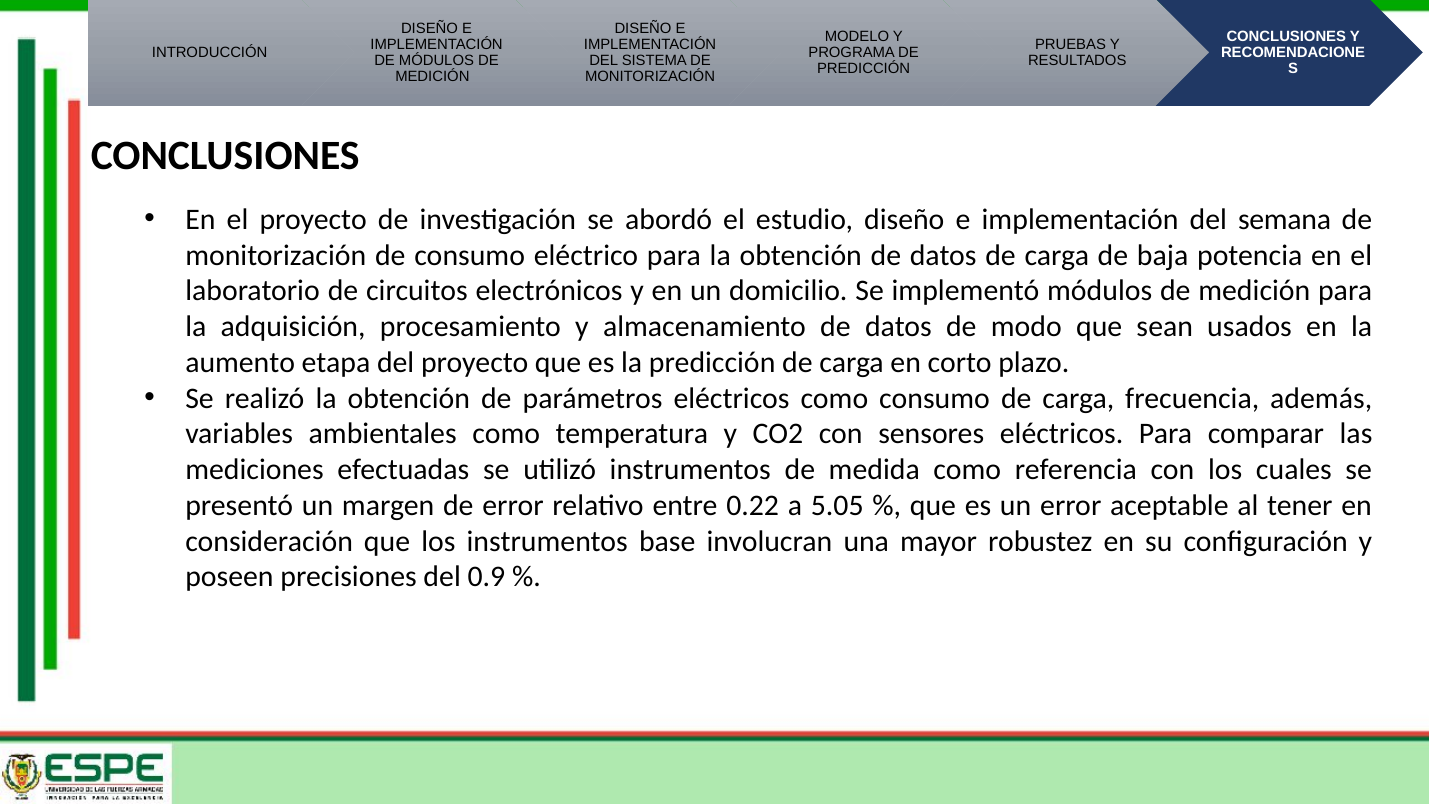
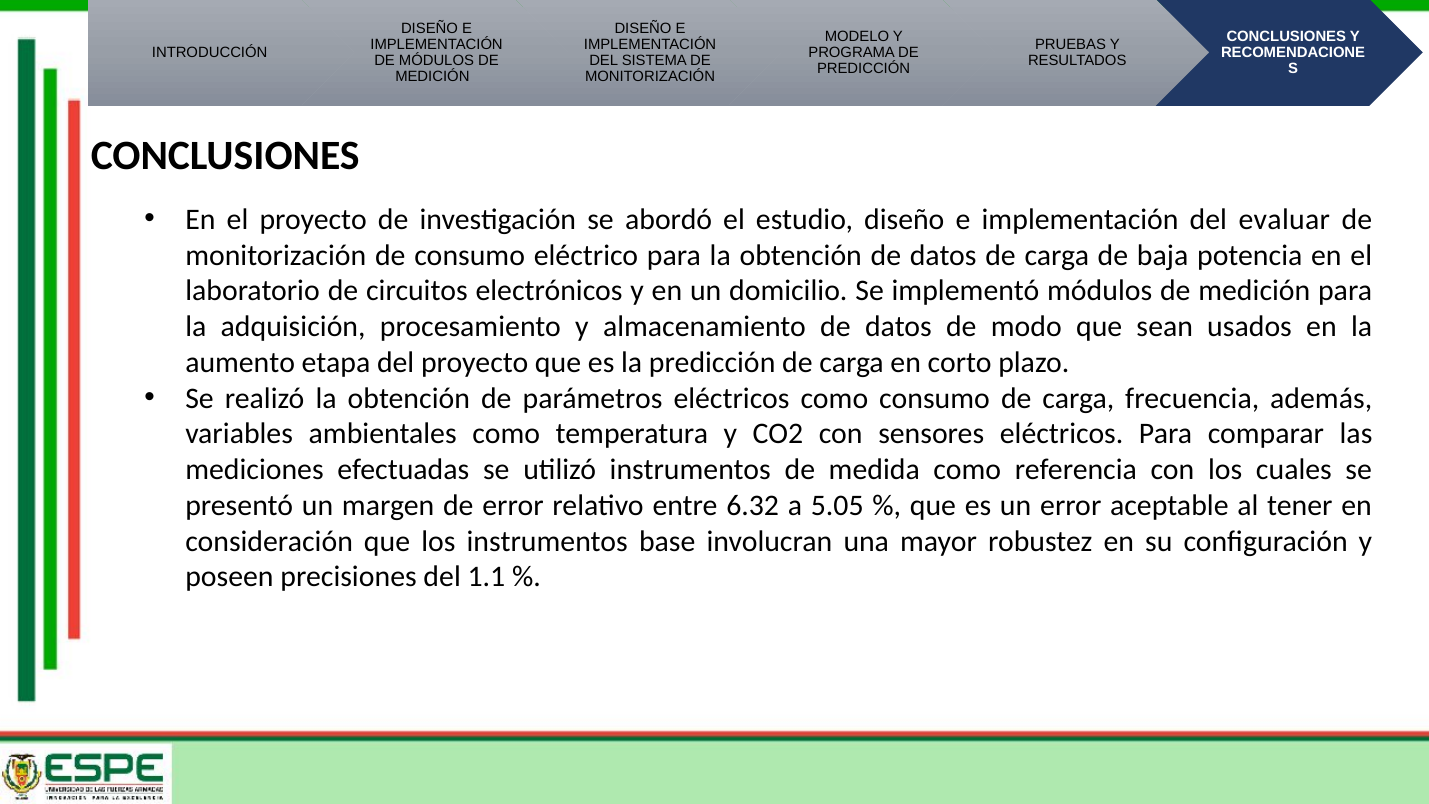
semana: semana -> evaluar
0.22: 0.22 -> 6.32
0.9: 0.9 -> 1.1
